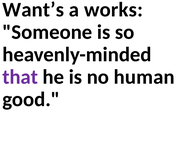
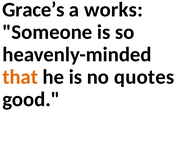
Want’s: Want’s -> Grace’s
that colour: purple -> orange
human: human -> quotes
